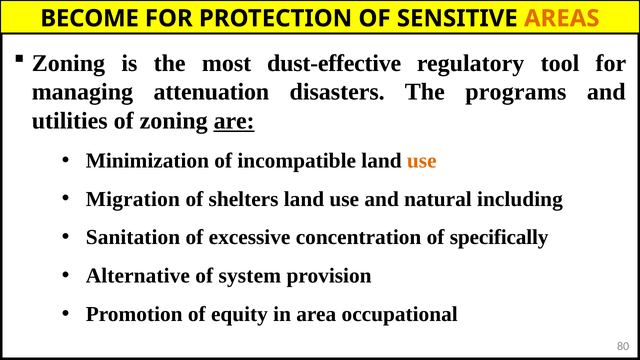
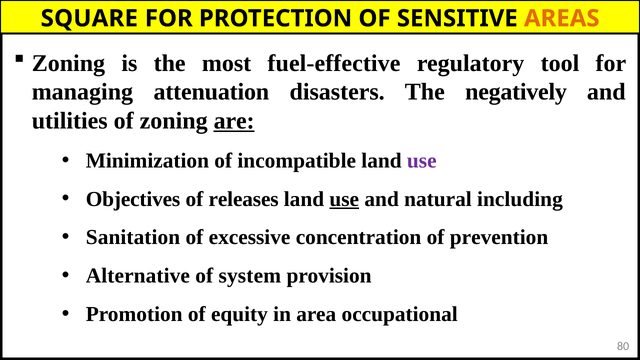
BECOME: BECOME -> SQUARE
dust-effective: dust-effective -> fuel-effective
programs: programs -> negatively
use at (422, 161) colour: orange -> purple
Migration: Migration -> Objectives
shelters: shelters -> releases
use at (344, 199) underline: none -> present
specifically: specifically -> prevention
